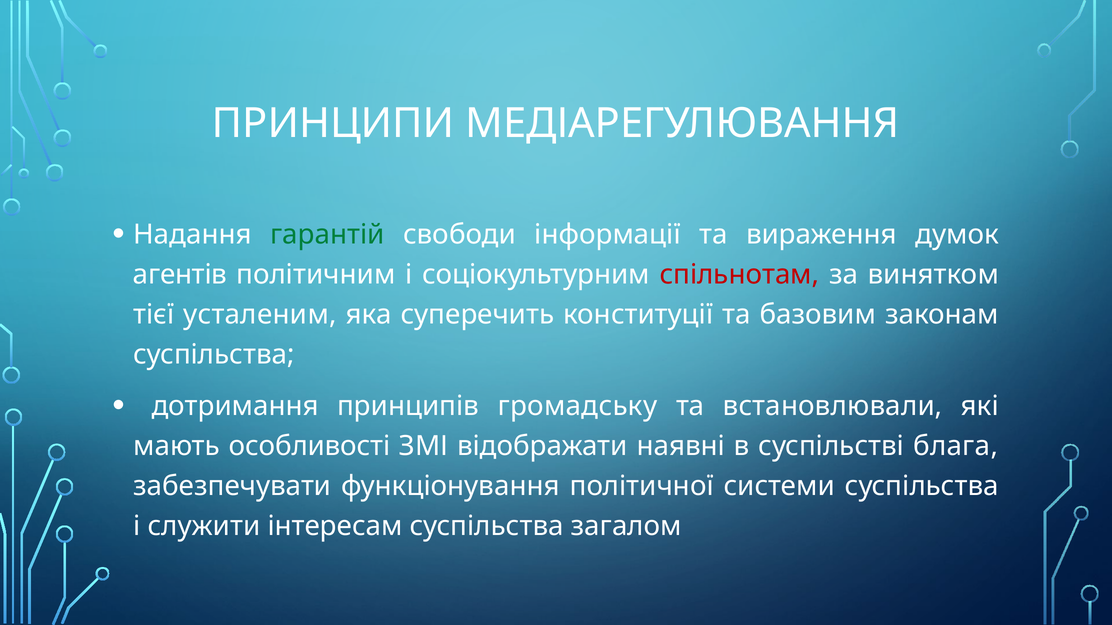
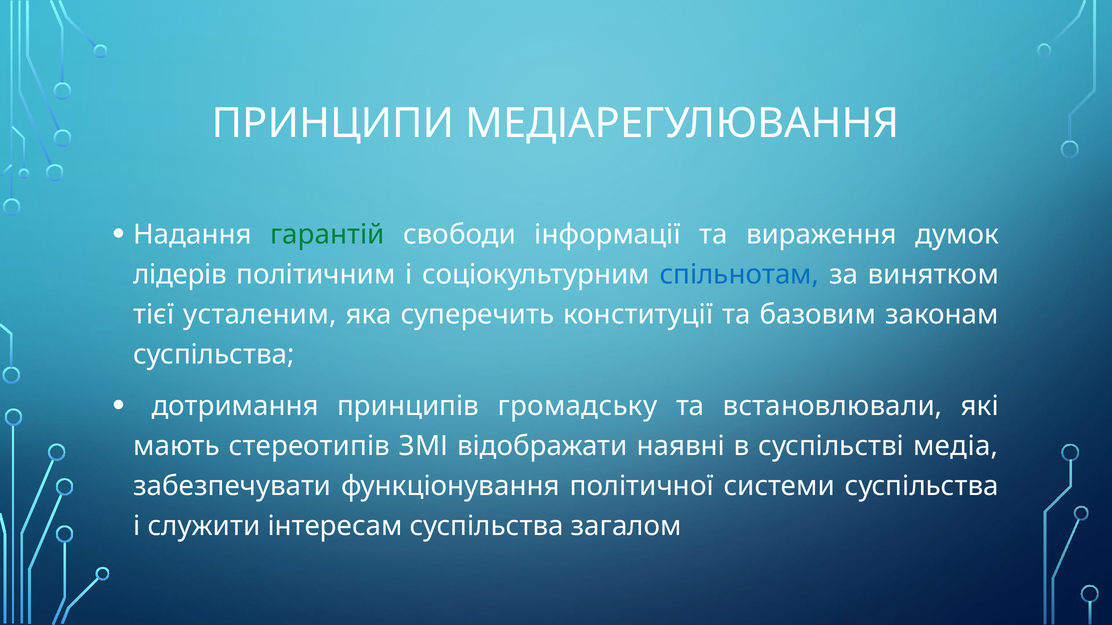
агентів: агентів -> лідерів
спільнотам colour: red -> blue
особливості: особливості -> стереотипів
блага: блага -> медіа
